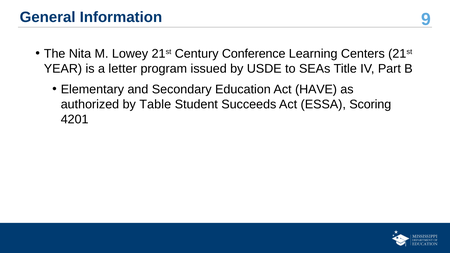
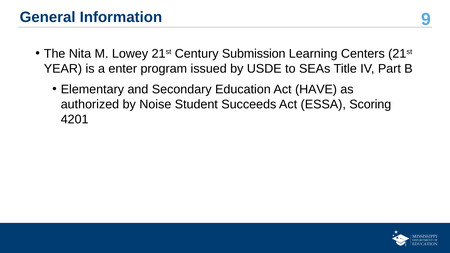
Conference: Conference -> Submission
letter: letter -> enter
Table: Table -> Noise
